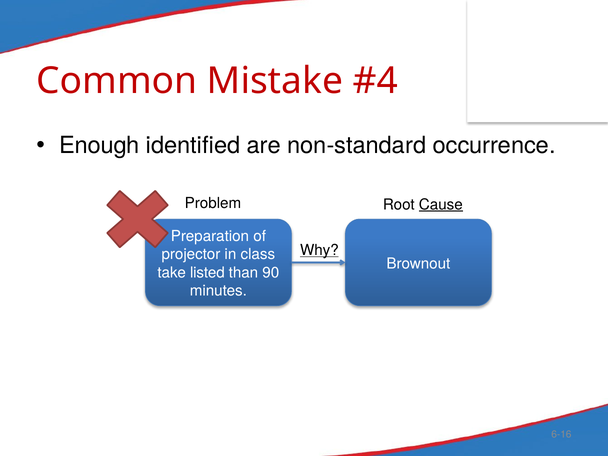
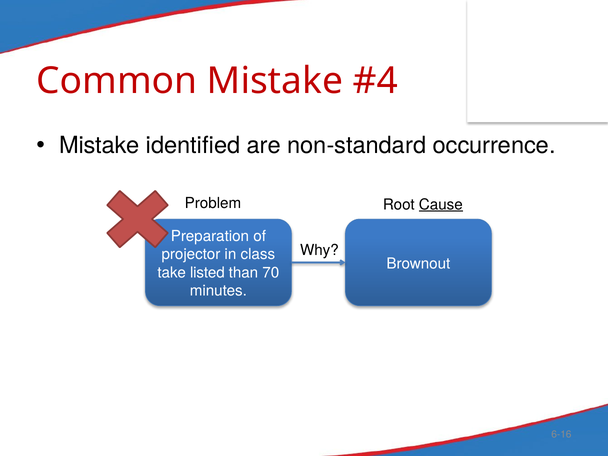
Enough at (99, 146): Enough -> Mistake
Why underline: present -> none
90: 90 -> 70
